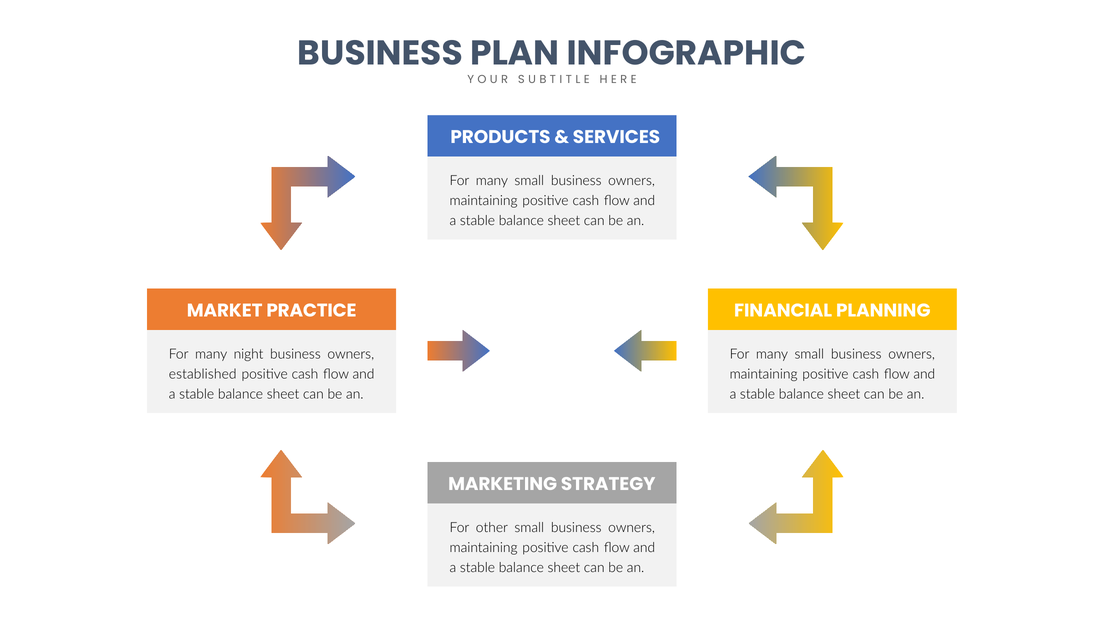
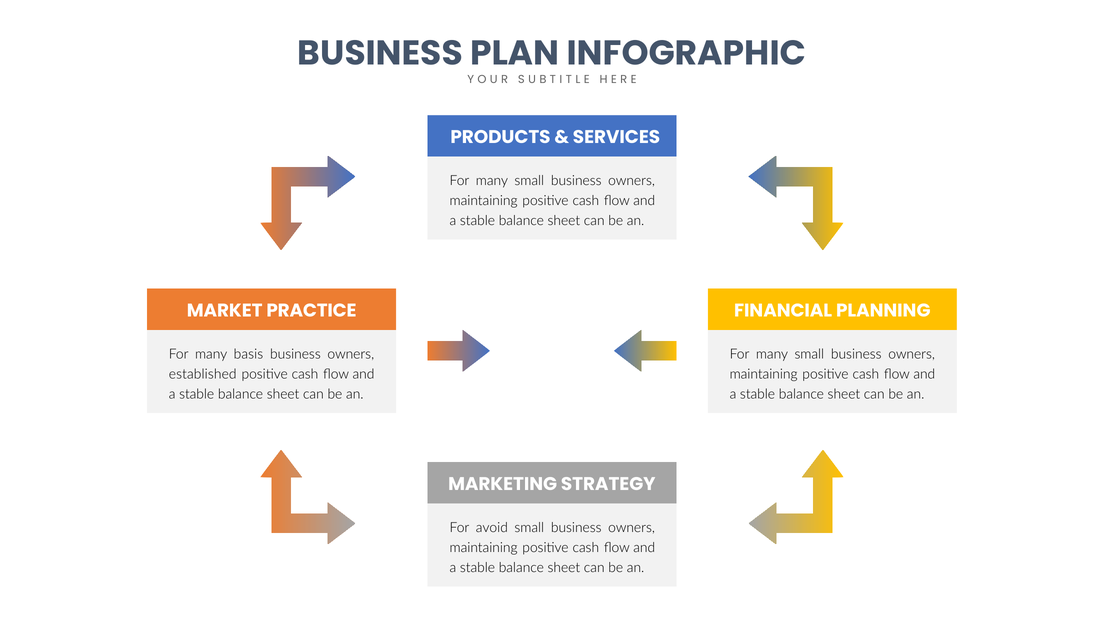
night: night -> basis
other: other -> avoid
